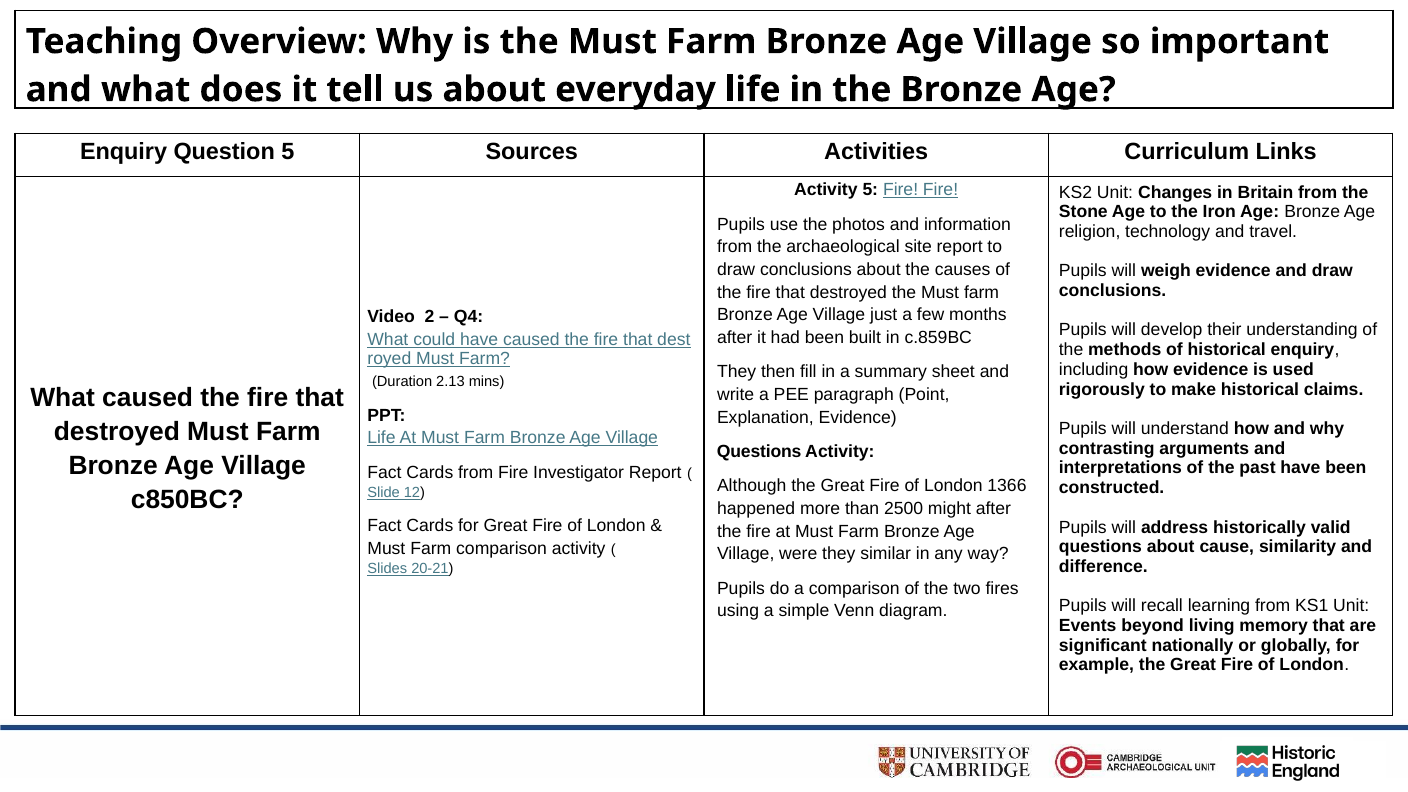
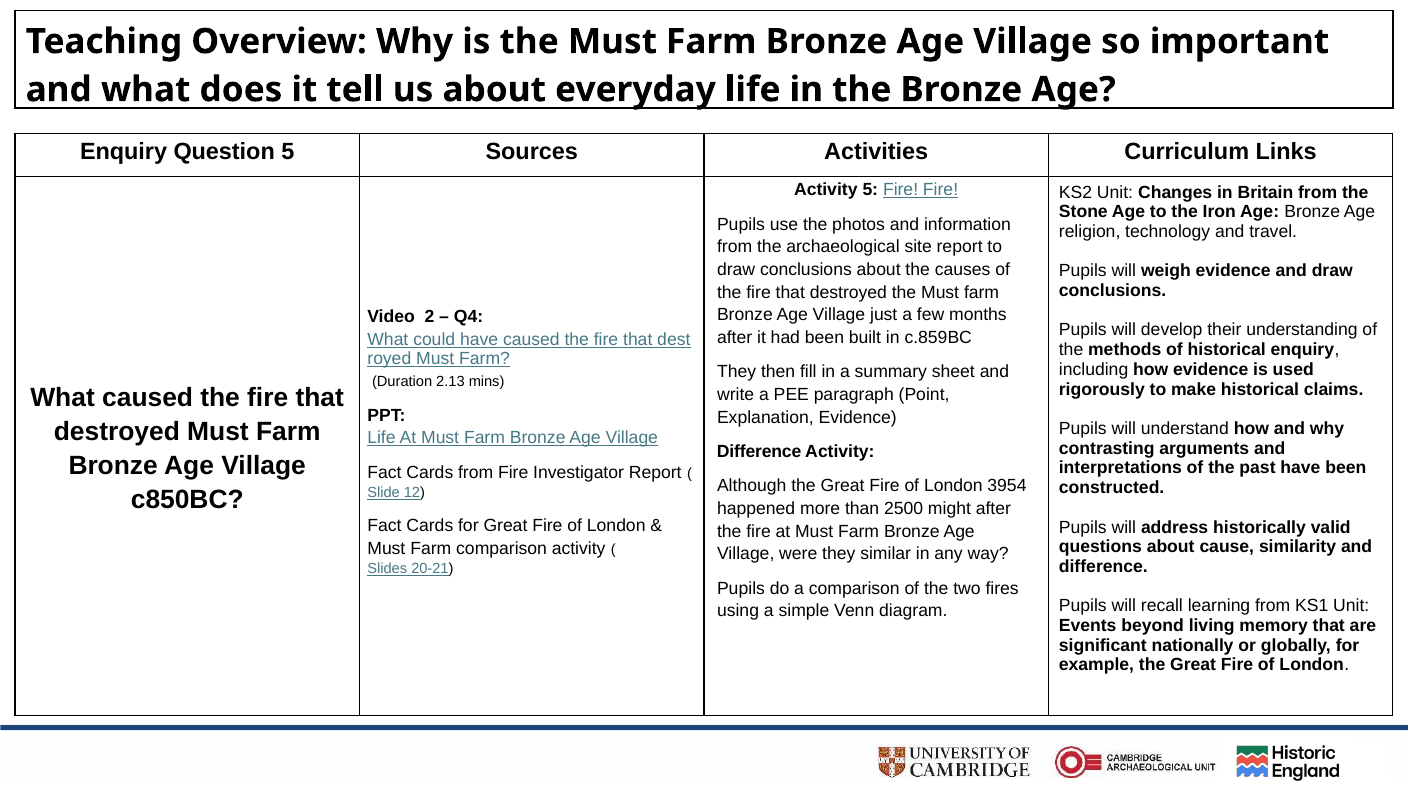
Questions at (759, 452): Questions -> Difference
1366: 1366 -> 3954
